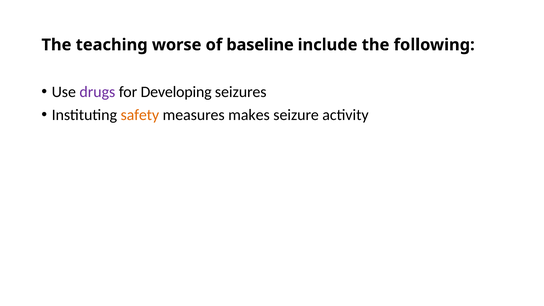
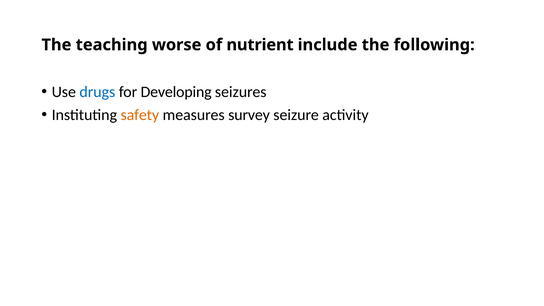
baseline: baseline -> nutrient
drugs colour: purple -> blue
makes: makes -> survey
